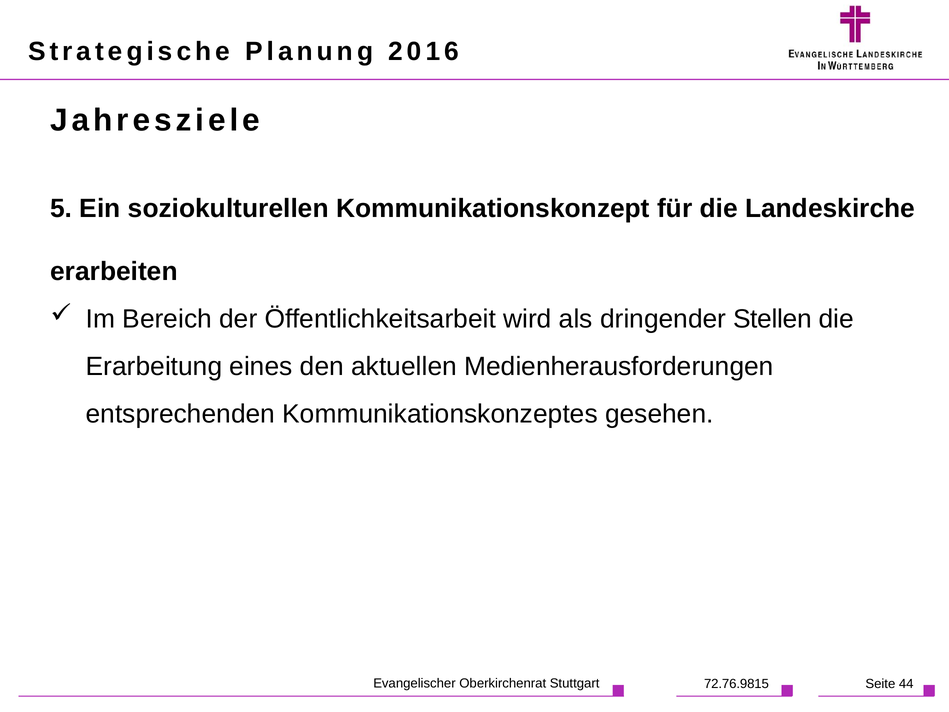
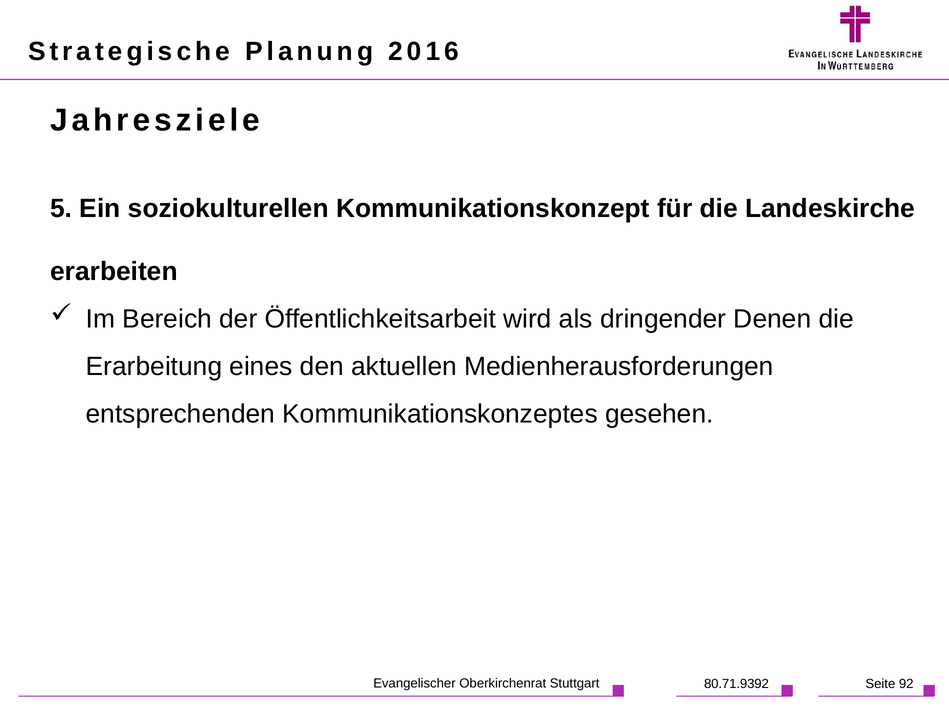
Stellen: Stellen -> Denen
72.76.9815: 72.76.9815 -> 80.71.9392
44: 44 -> 92
